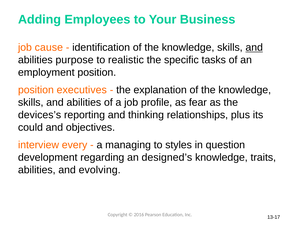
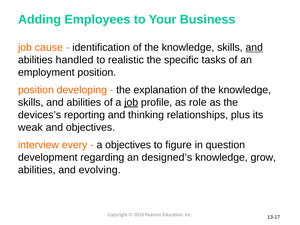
purpose: purpose -> handled
executives: executives -> developing
job at (131, 102) underline: none -> present
fear: fear -> role
could: could -> weak
a managing: managing -> objectives
styles: styles -> figure
traits: traits -> grow
